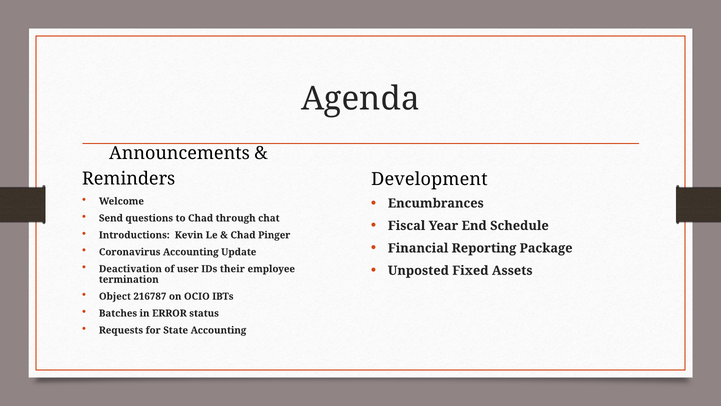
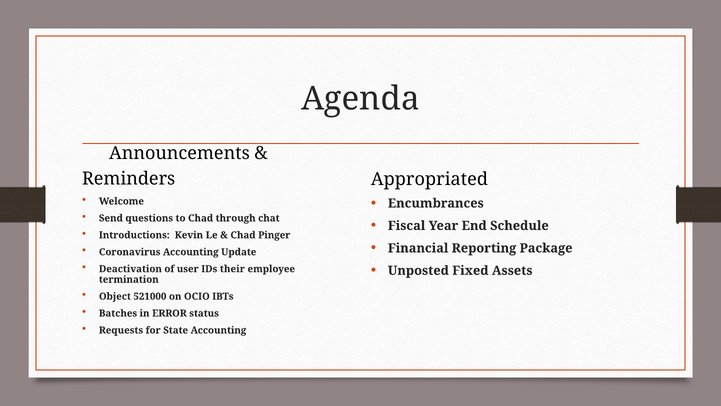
Development: Development -> Appropriated
216787: 216787 -> 521000
